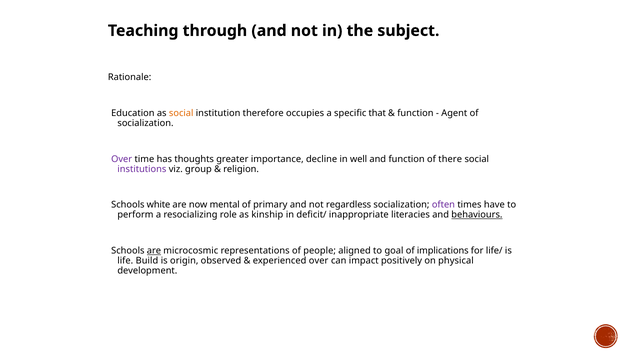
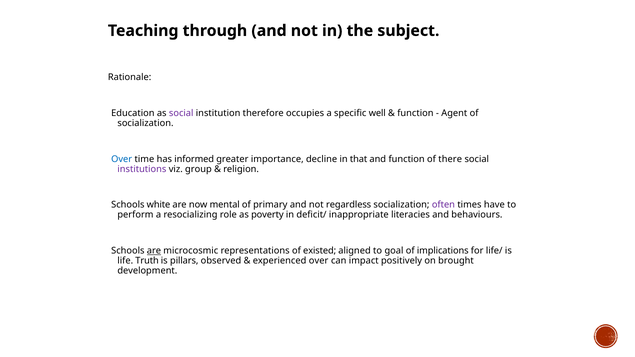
social at (181, 113) colour: orange -> purple
that: that -> well
Over at (122, 159) colour: purple -> blue
thoughts: thoughts -> informed
well: well -> that
kinship: kinship -> poverty
behaviours underline: present -> none
people: people -> existed
Build: Build -> Truth
origin: origin -> pillars
physical: physical -> brought
